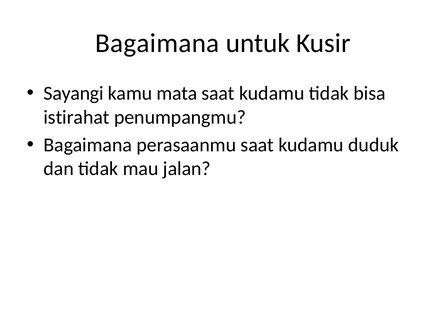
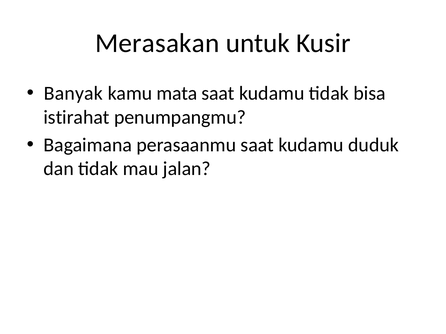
Bagaimana at (157, 43): Bagaimana -> Merasakan
Sayangi: Sayangi -> Banyak
